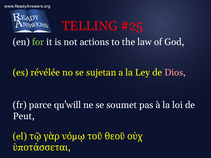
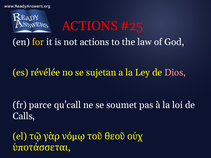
TELLING at (90, 26): TELLING -> ACTIONS
for colour: light green -> yellow
qu'will: qu'will -> qu'call
Peut: Peut -> Calls
